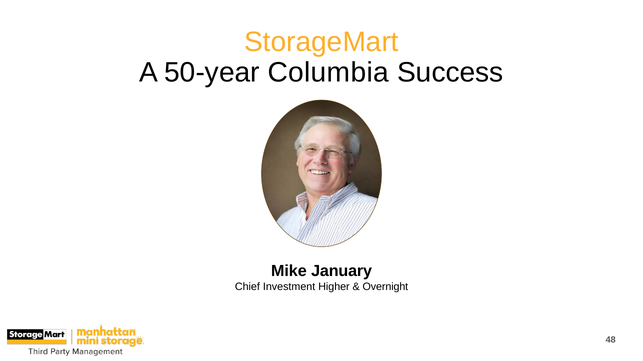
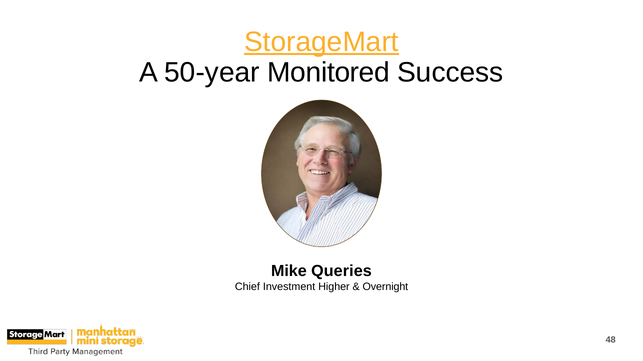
StorageMart underline: none -> present
Columbia: Columbia -> Monitored
January: January -> Queries
